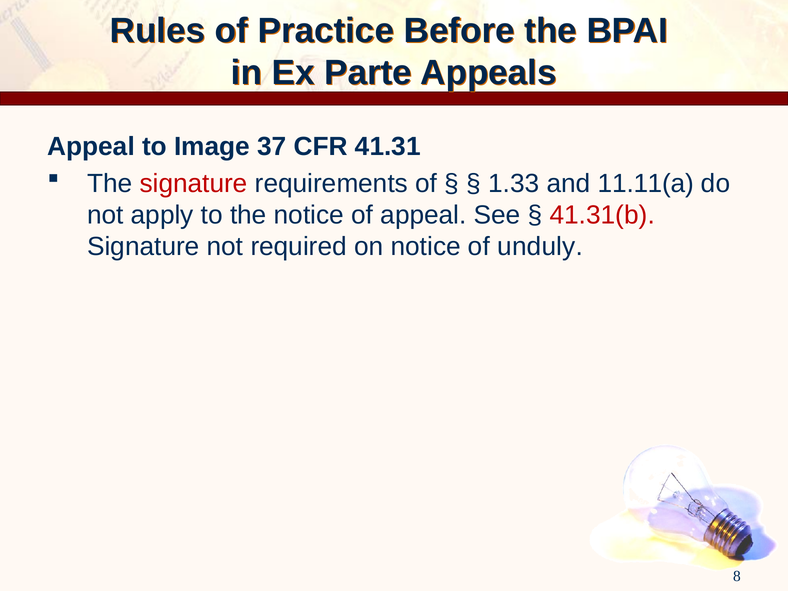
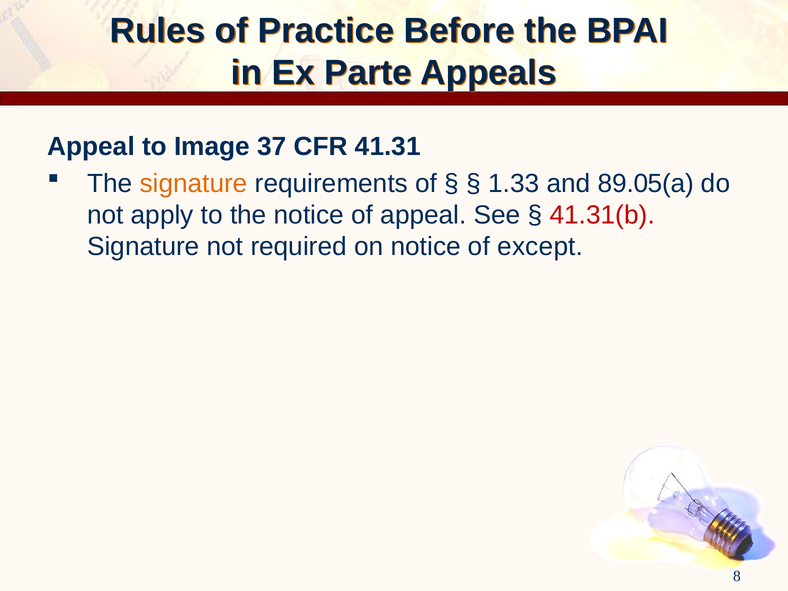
signature at (194, 183) colour: red -> orange
11.11(a: 11.11(a -> 89.05(a
unduly: unduly -> except
